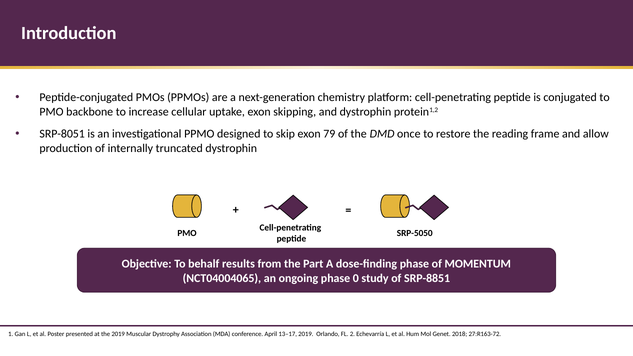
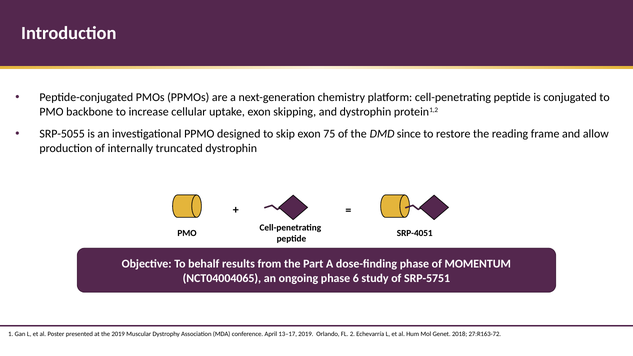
SRP-8051: SRP-8051 -> SRP-5055
79: 79 -> 75
once: once -> since
SRP-5050: SRP-5050 -> SRP-4051
0: 0 -> 6
SRP-8851: SRP-8851 -> SRP-5751
